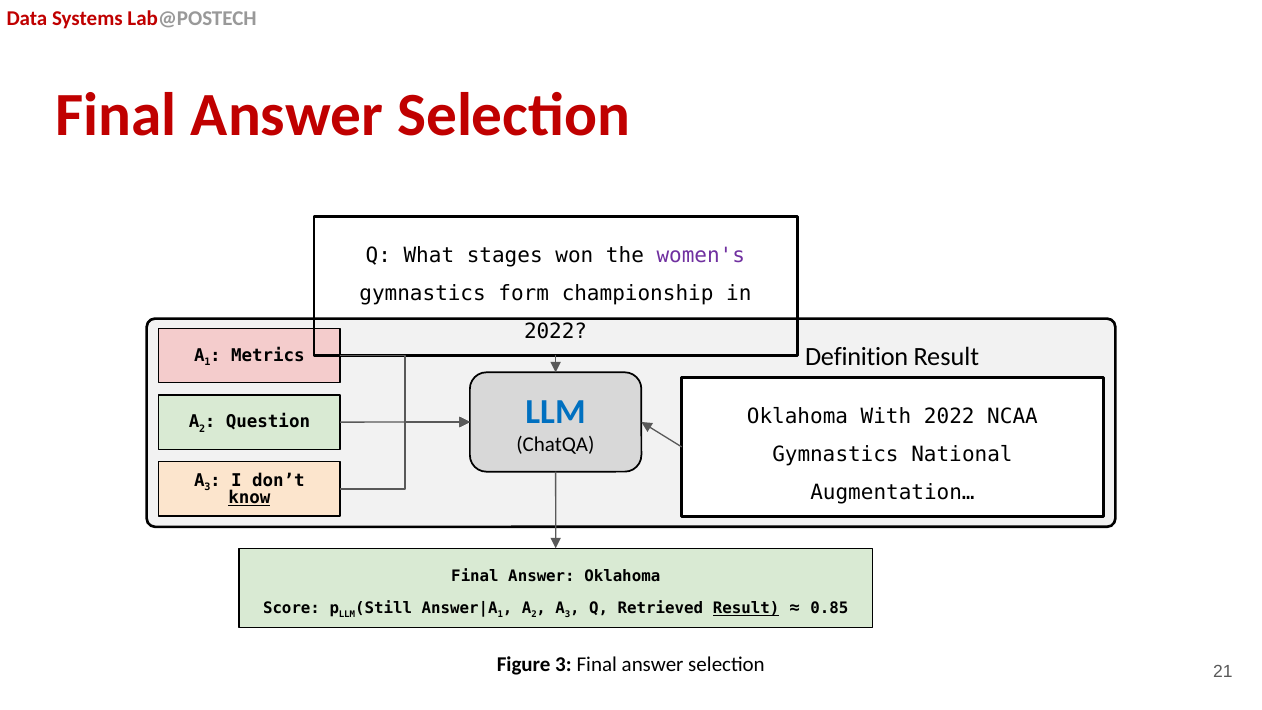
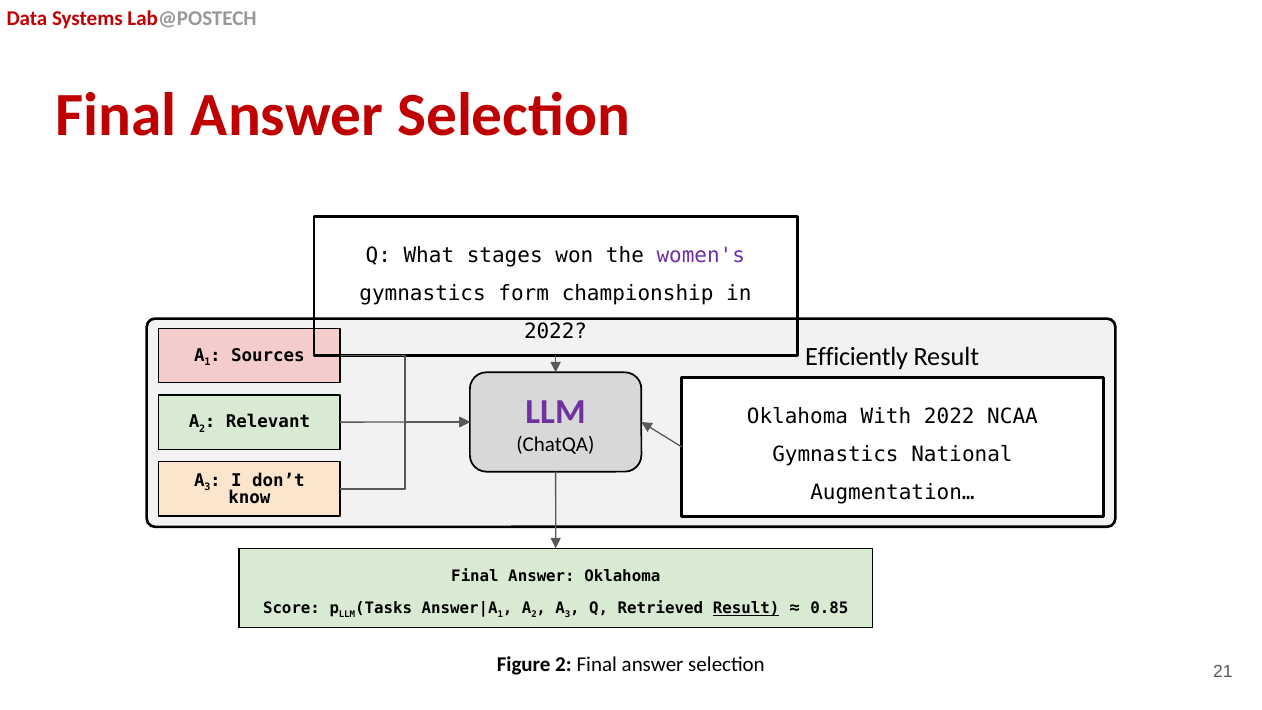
Definition: Definition -> Efficiently
Metrics: Metrics -> Sources
LLM at (556, 412) colour: blue -> purple
Question: Question -> Relevant
know underline: present -> none
Still: Still -> Tasks
Figure 3: 3 -> 2
